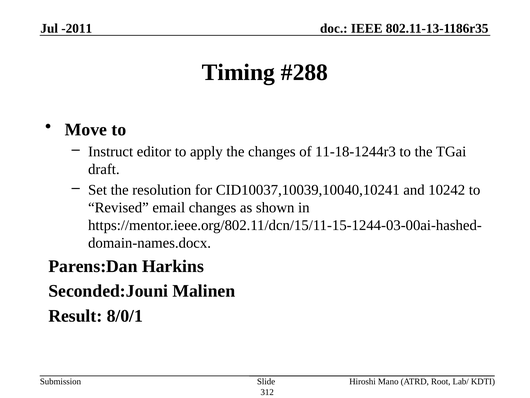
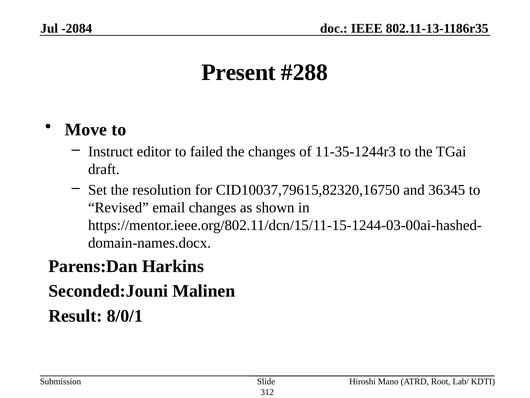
-2011: -2011 -> -2084
Timing: Timing -> Present
apply: apply -> failed
11-18-1244r3: 11-18-1244r3 -> 11-35-1244r3
CID10037,10039,10040,10241: CID10037,10039,10040,10241 -> CID10037,79615,82320,16750
10242: 10242 -> 36345
